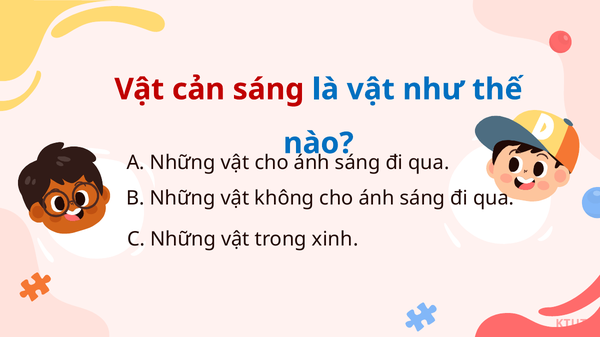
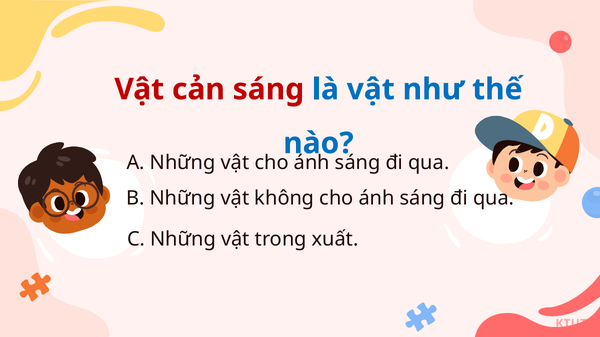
xinh: xinh -> xuất
